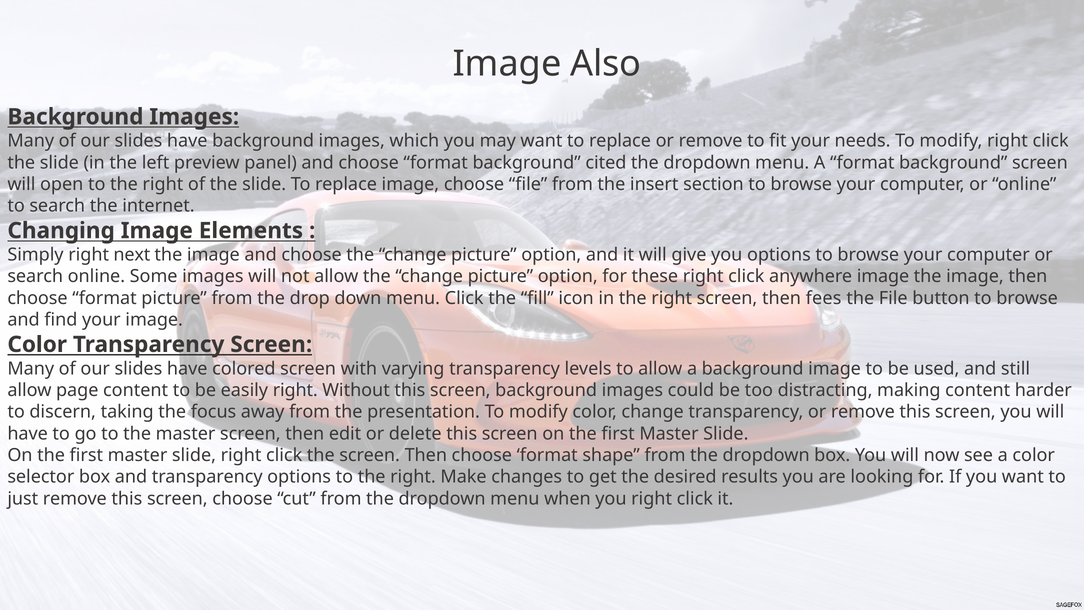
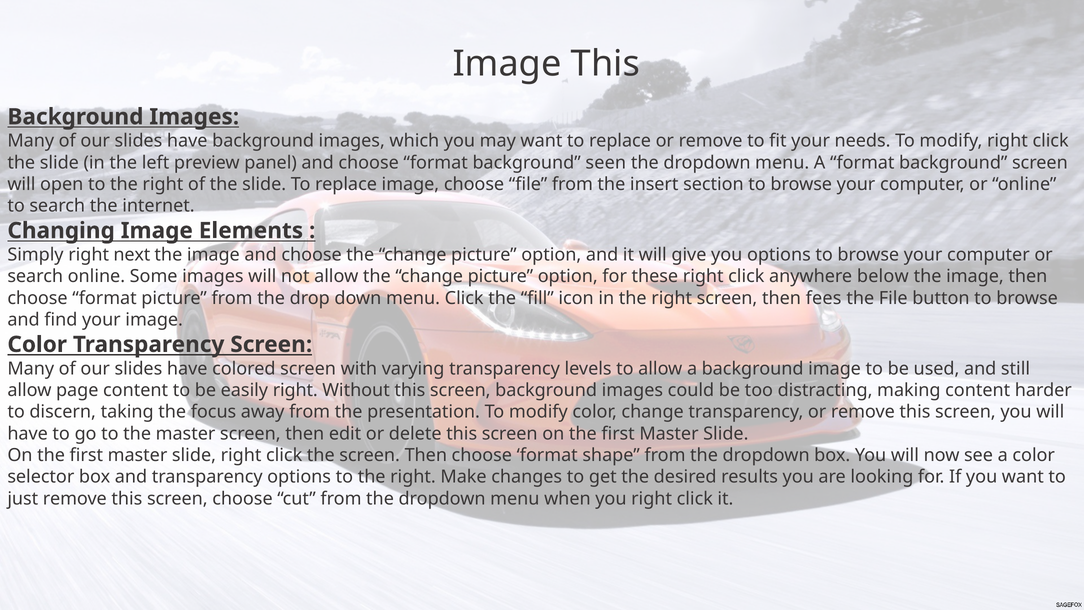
Image Also: Also -> This
cited: cited -> seen
anywhere image: image -> below
